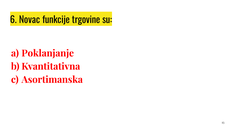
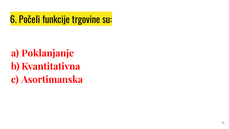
Novac: Novac -> Počeli
